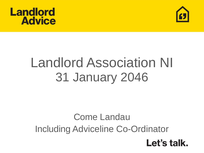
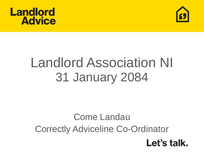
2046: 2046 -> 2084
Including: Including -> Correctly
